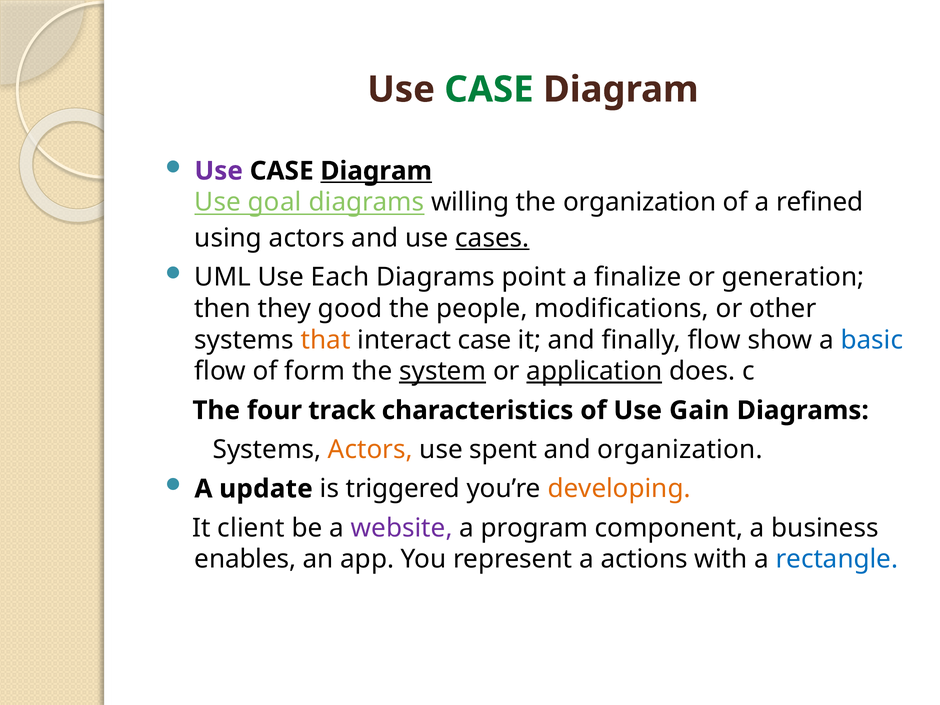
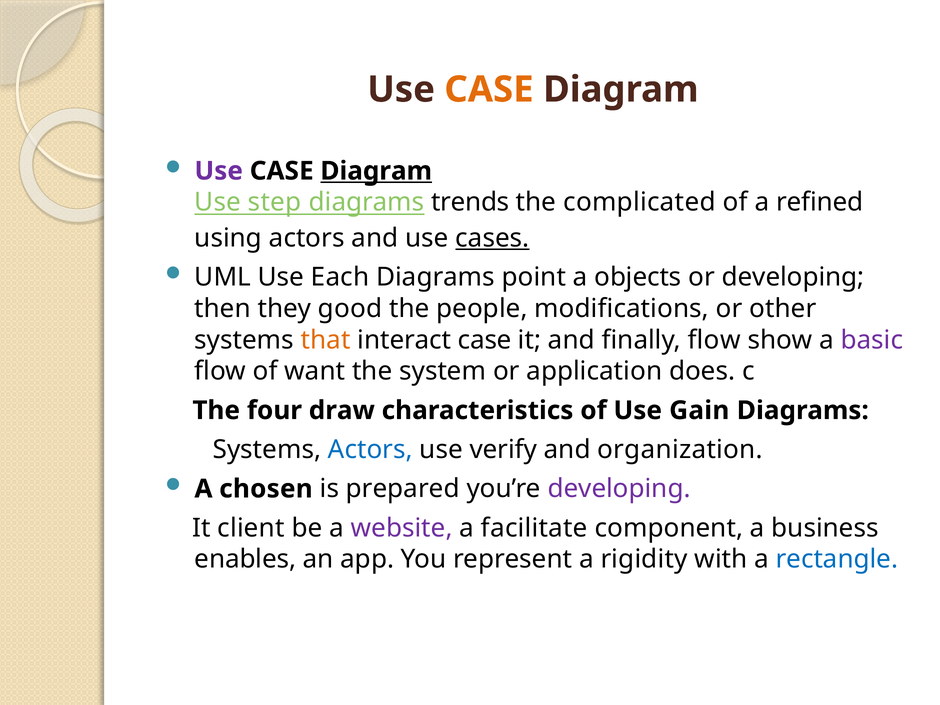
CASE at (489, 90) colour: green -> orange
goal: goal -> step
willing: willing -> trends
the organization: organization -> complicated
finalize: finalize -> objects
or generation: generation -> developing
basic colour: blue -> purple
form: form -> want
system underline: present -> none
application underline: present -> none
track: track -> draw
Actors at (370, 450) colour: orange -> blue
spent: spent -> verify
update: update -> chosen
triggered: triggered -> prepared
developing at (619, 489) colour: orange -> purple
program: program -> facilitate
actions: actions -> rigidity
